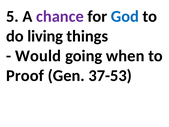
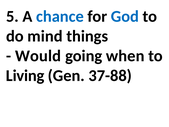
chance colour: purple -> blue
living: living -> mind
Proof: Proof -> Living
37-53: 37-53 -> 37-88
